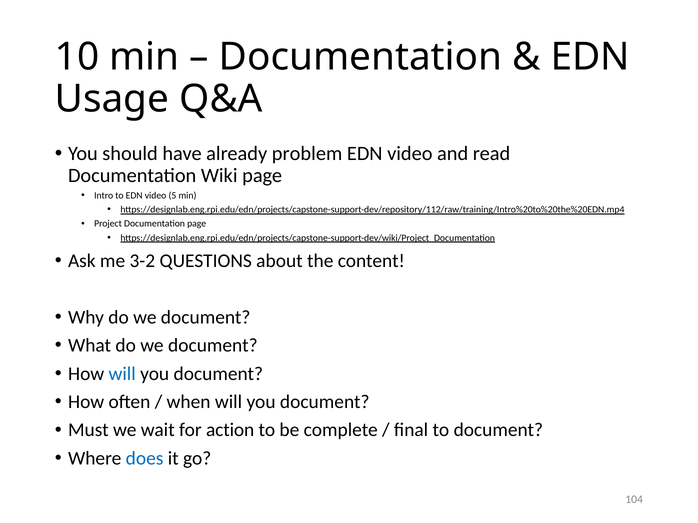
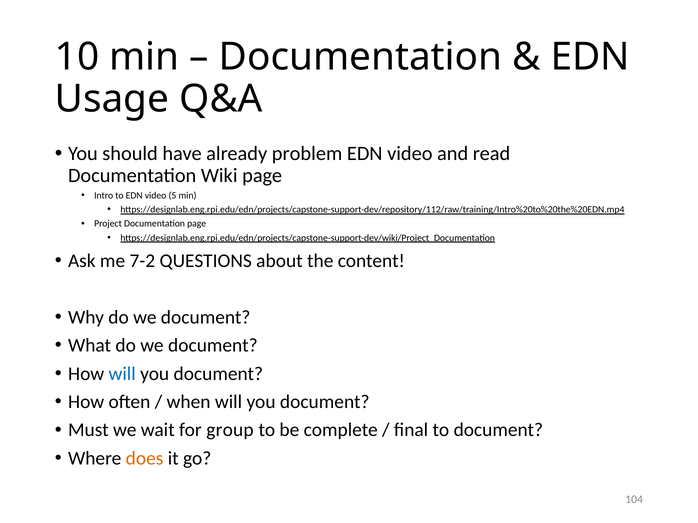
3-2: 3-2 -> 7-2
action: action -> group
does colour: blue -> orange
